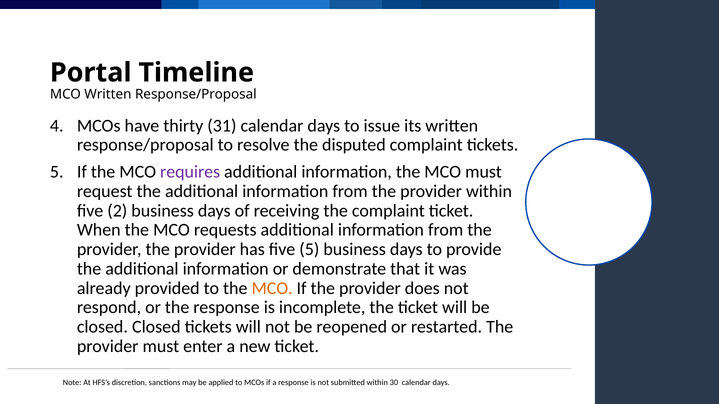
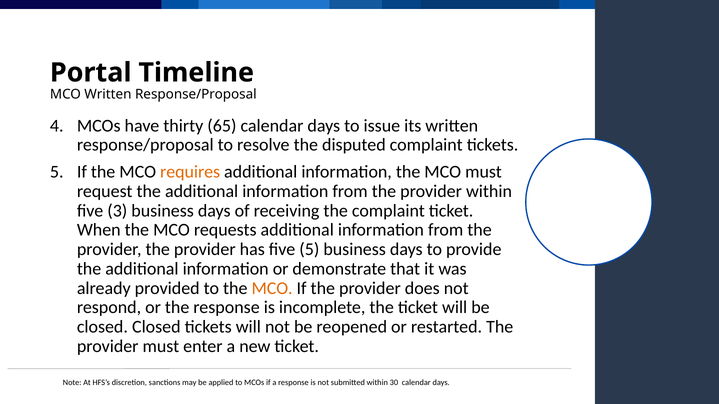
31: 31 -> 65
requires colour: purple -> orange
2: 2 -> 3
